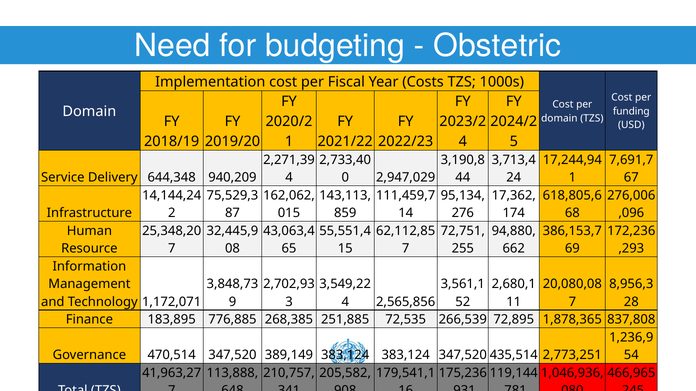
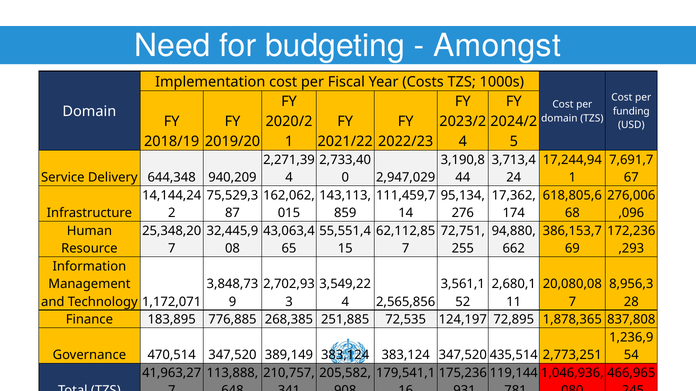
Obstetric: Obstetric -> Amongst
266,539: 266,539 -> 124,197
